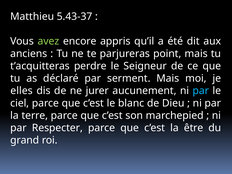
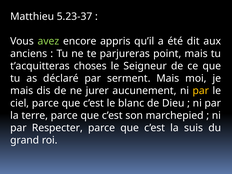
5.43-37: 5.43-37 -> 5.23-37
perdre: perdre -> choses
elles at (22, 91): elles -> mais
par at (201, 91) colour: light blue -> yellow
être: être -> suis
